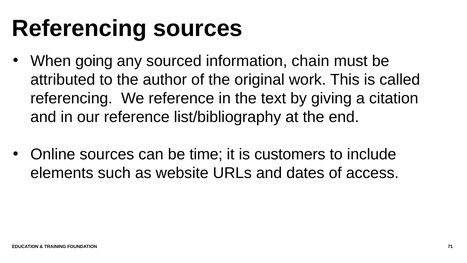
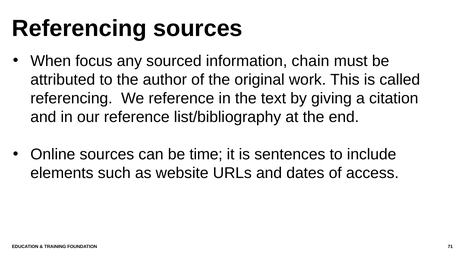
going: going -> focus
customers: customers -> sentences
